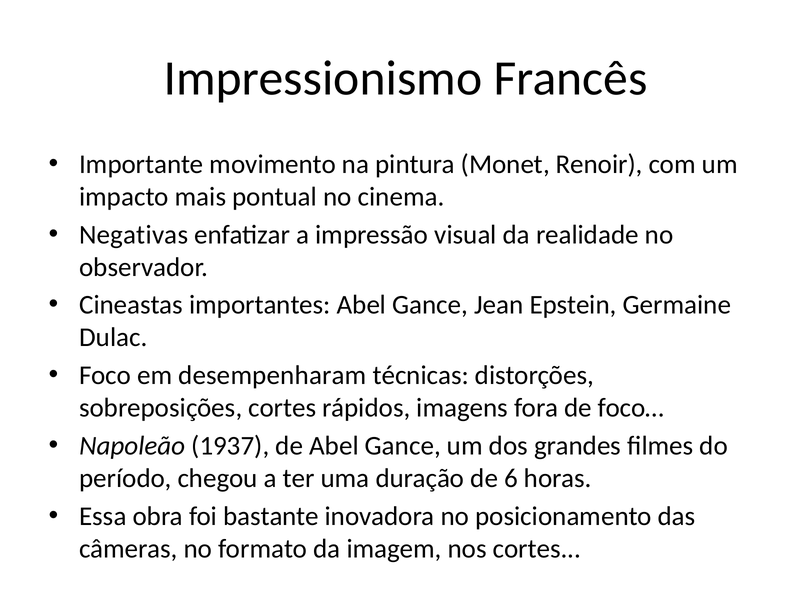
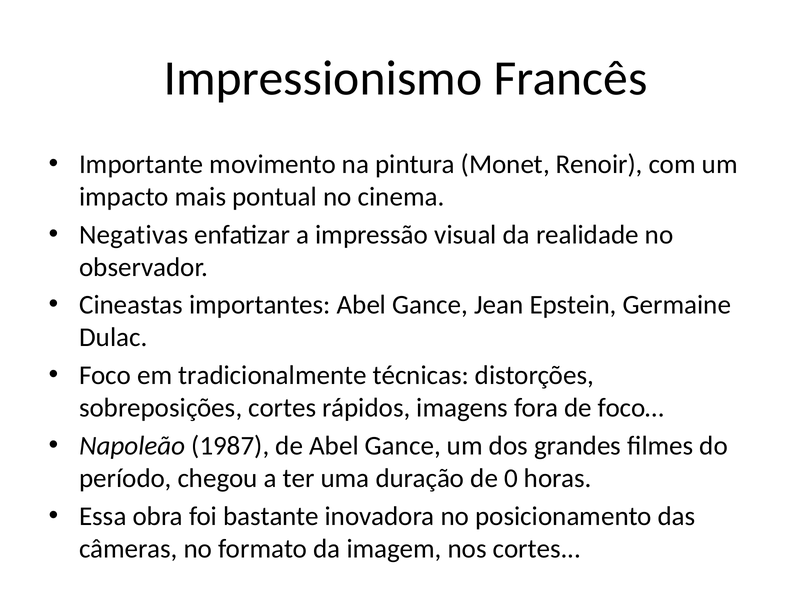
desempenharam: desempenharam -> tradicionalmente
1937: 1937 -> 1987
6: 6 -> 0
